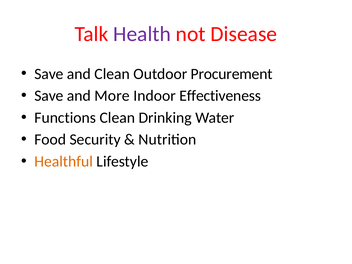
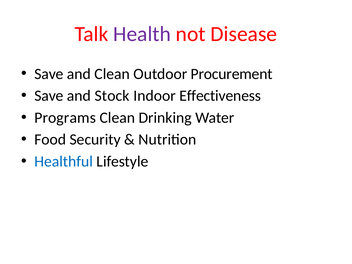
More: More -> Stock
Functions: Functions -> Programs
Healthful colour: orange -> blue
